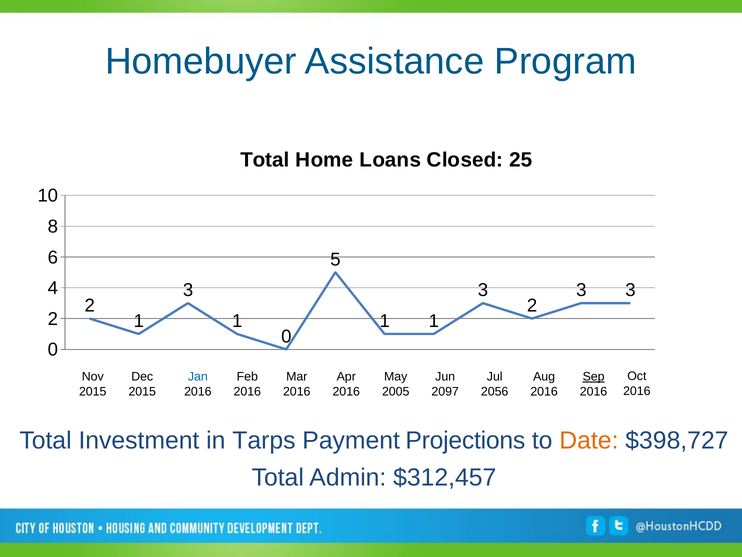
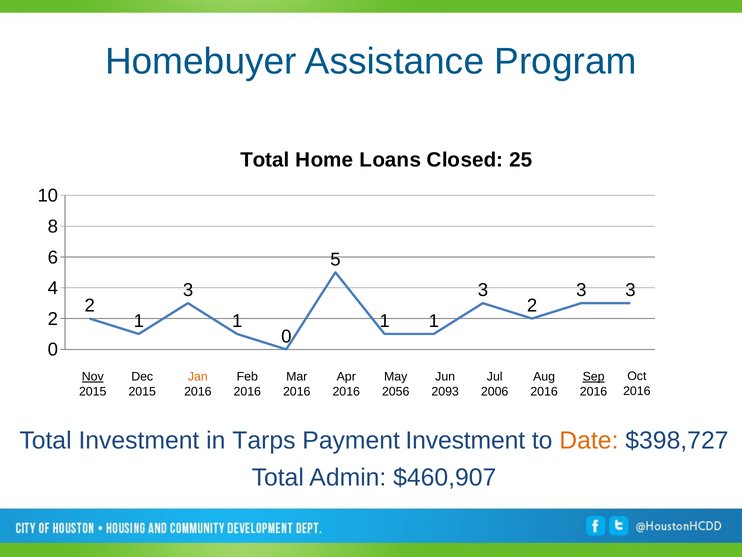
Nov underline: none -> present
Jan colour: blue -> orange
2005: 2005 -> 2056
2097: 2097 -> 2093
2056: 2056 -> 2006
Payment Projections: Projections -> Investment
$312,457: $312,457 -> $460,907
